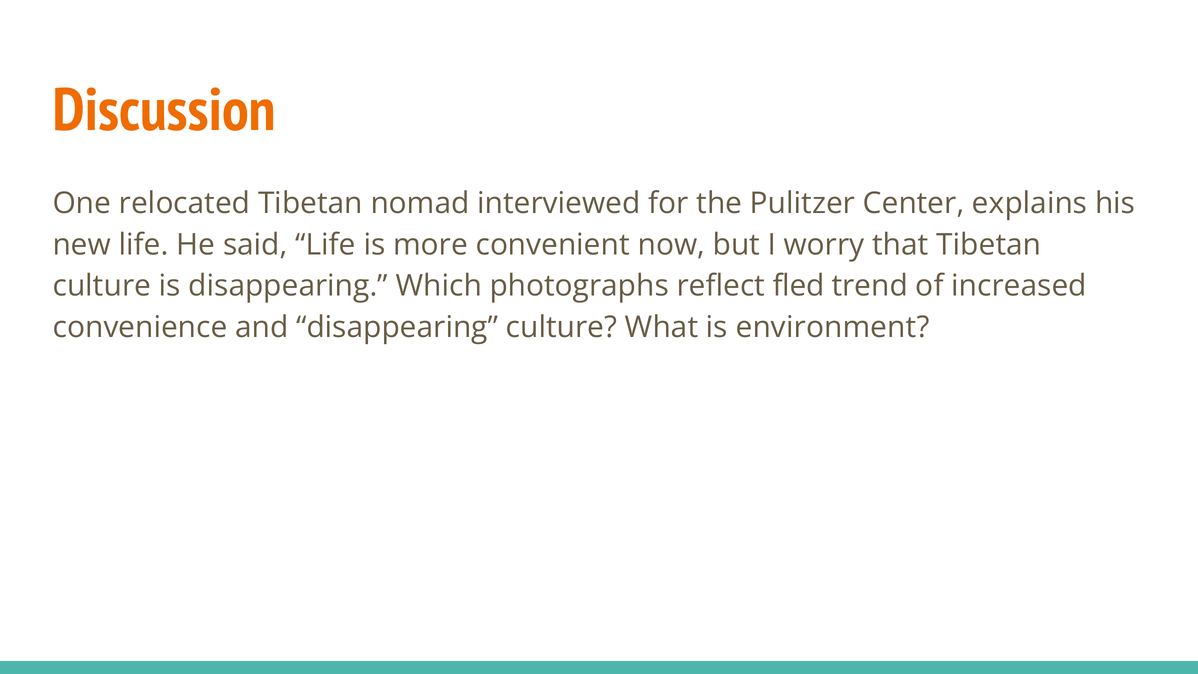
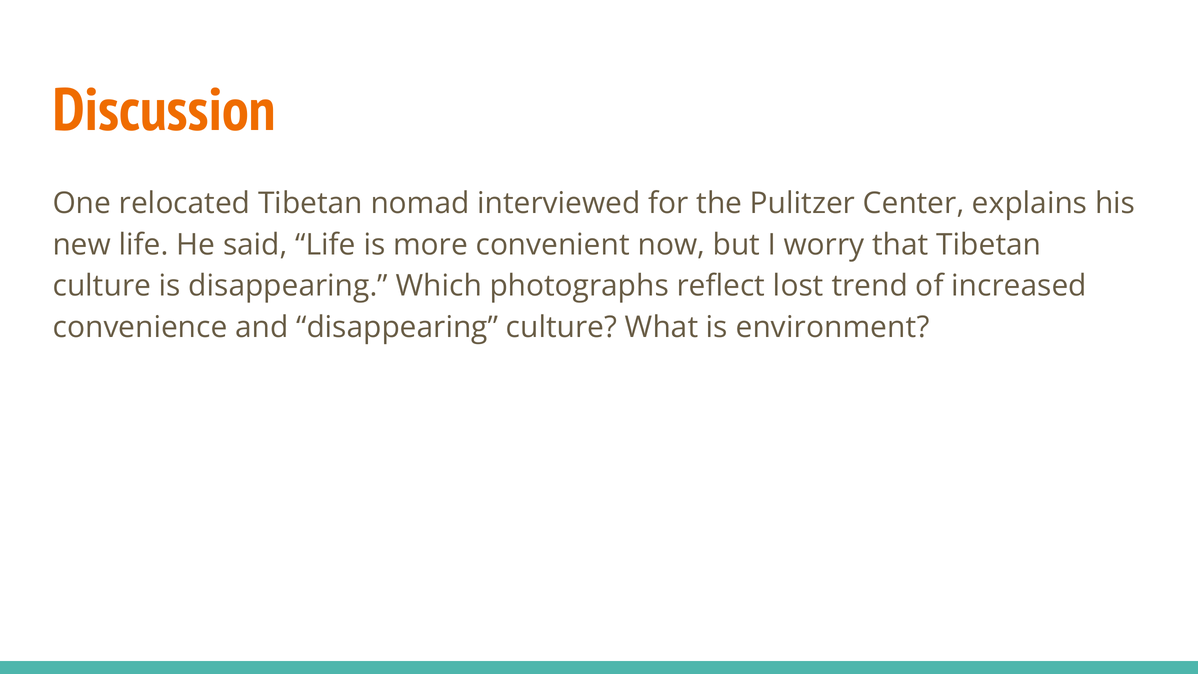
fled: fled -> lost
